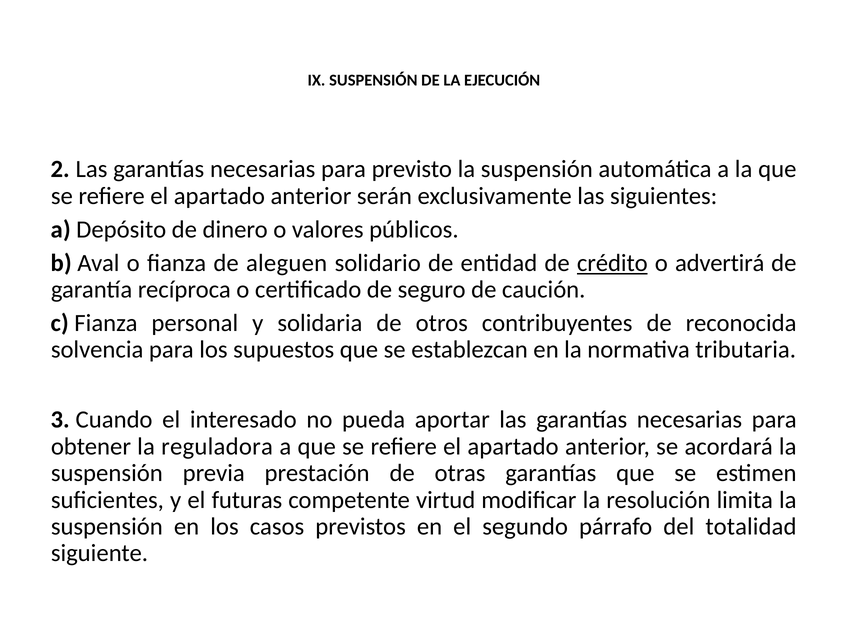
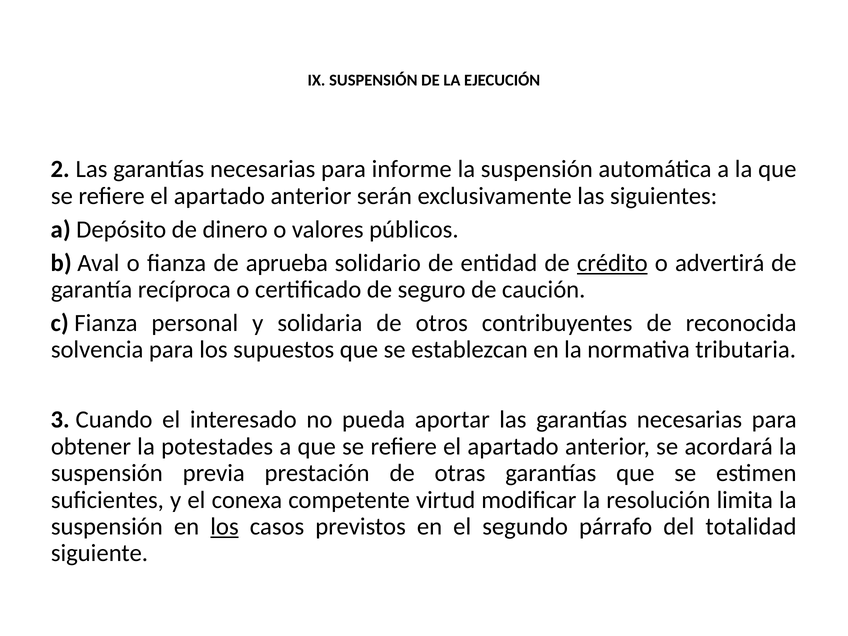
previsto: previsto -> informe
aleguen: aleguen -> aprueba
reguladora: reguladora -> potestades
futuras: futuras -> conexa
los at (224, 527) underline: none -> present
